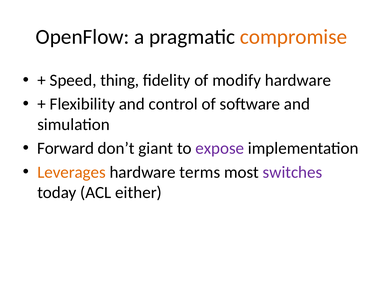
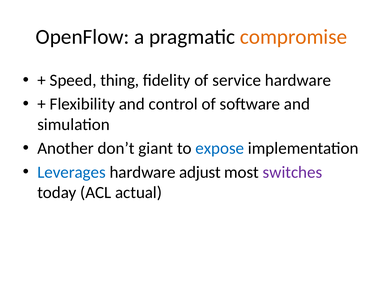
modify: modify -> service
Forward: Forward -> Another
expose colour: purple -> blue
Leverages colour: orange -> blue
terms: terms -> adjust
either: either -> actual
